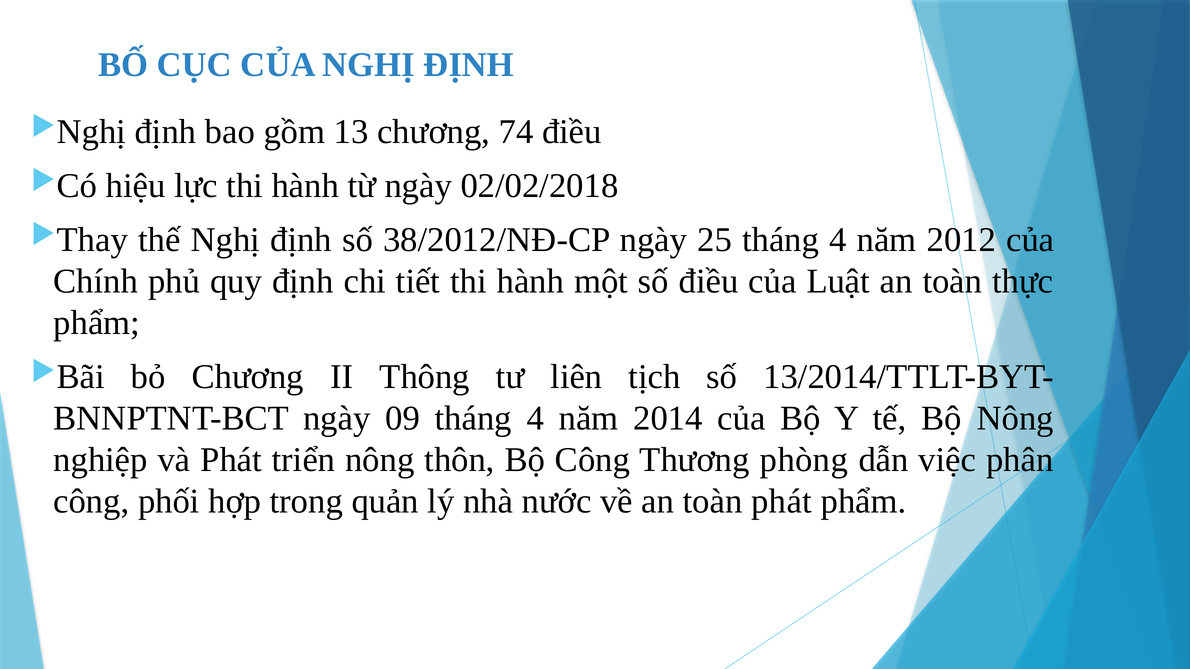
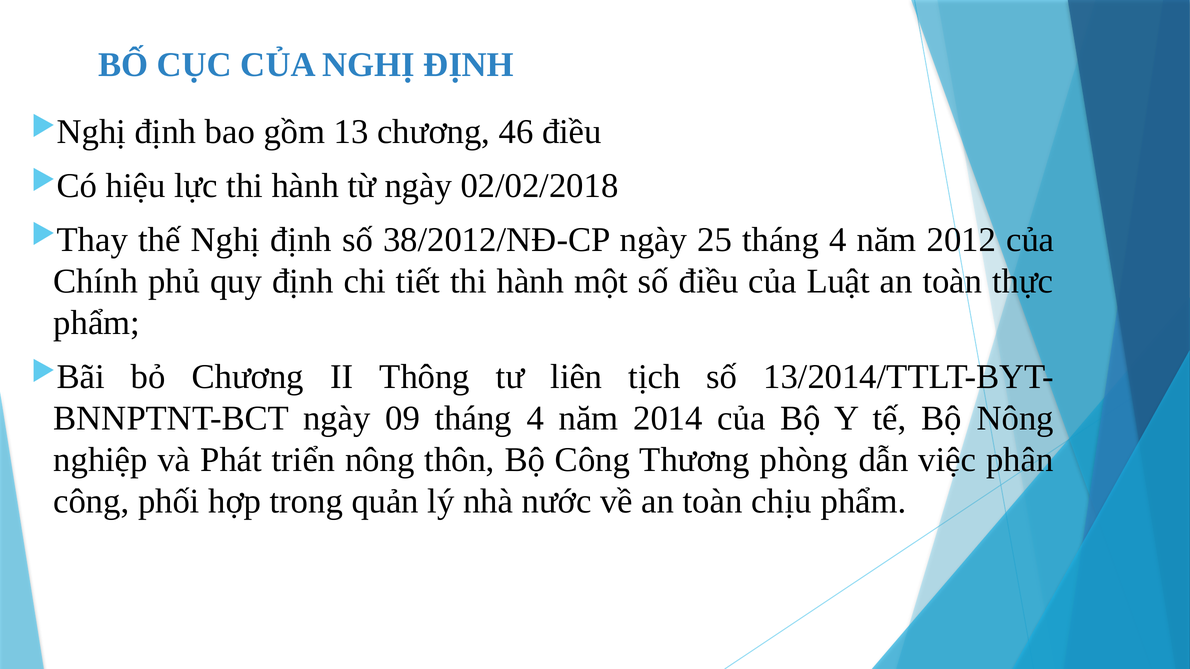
74: 74 -> 46
toàn phát: phát -> chịu
